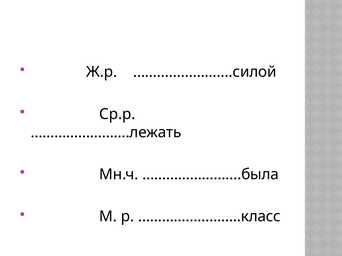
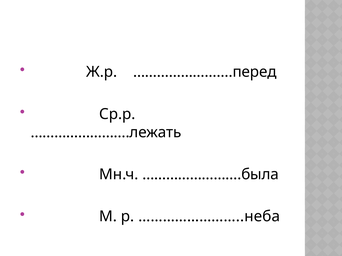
…………………….силой: …………………….силой -> …………………….перед
……………………..класс: ……………………..класс -> ……………………..неба
